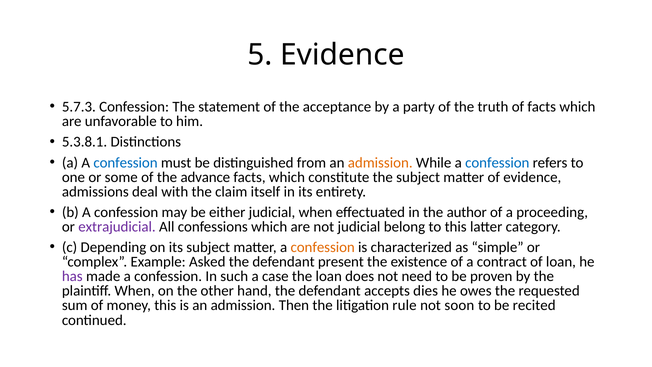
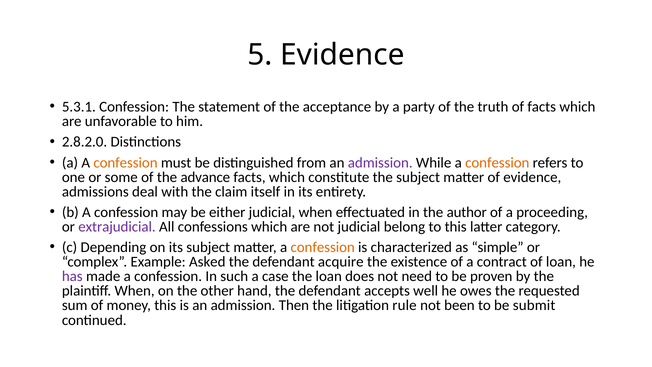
5.7.3: 5.7.3 -> 5.3.1
5.3.8.1: 5.3.8.1 -> 2.8.2.0
confession at (126, 163) colour: blue -> orange
admission at (380, 163) colour: orange -> purple
confession at (497, 163) colour: blue -> orange
present: present -> acquire
dies: dies -> well
soon: soon -> been
recited: recited -> submit
